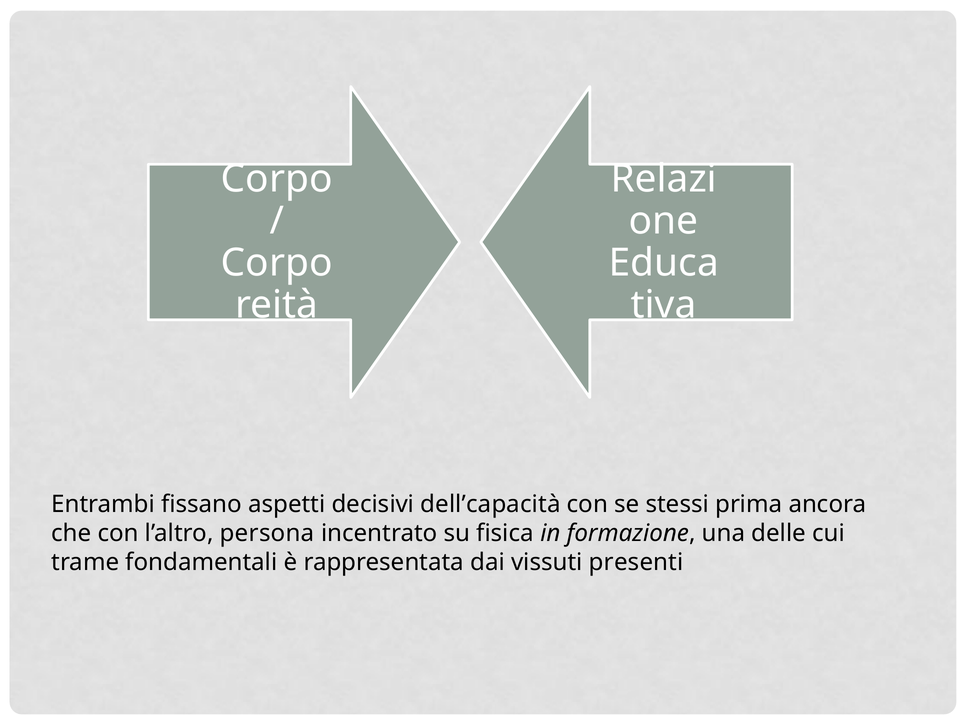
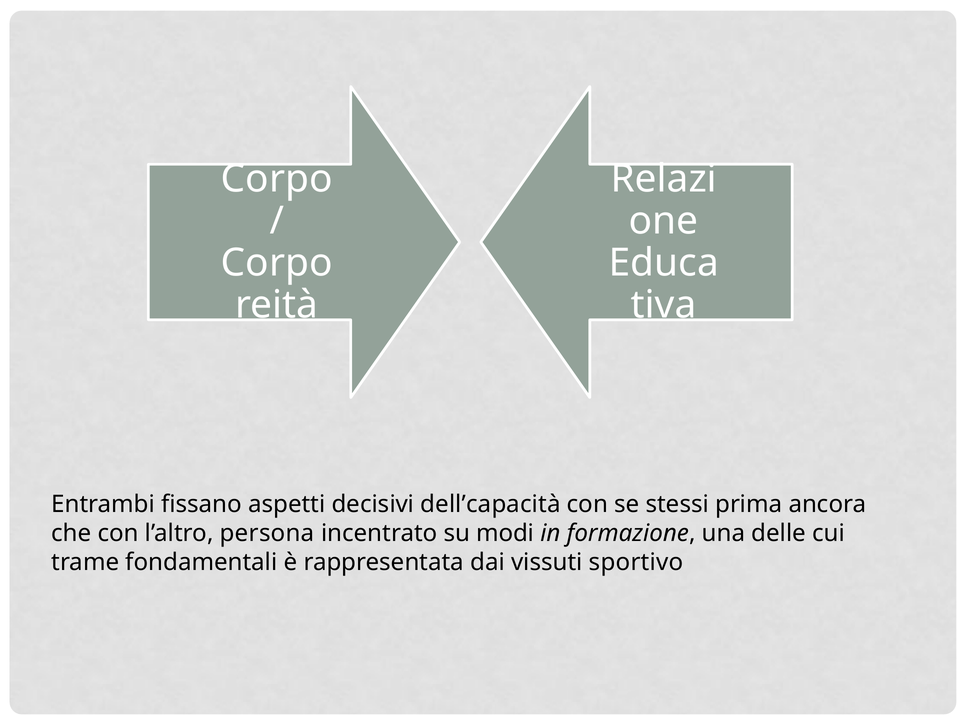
fisica: fisica -> modi
presenti: presenti -> sportivo
